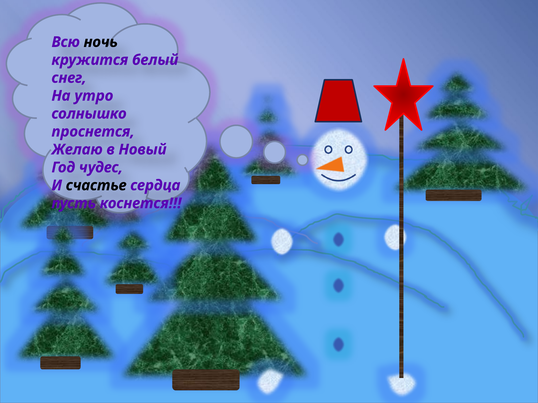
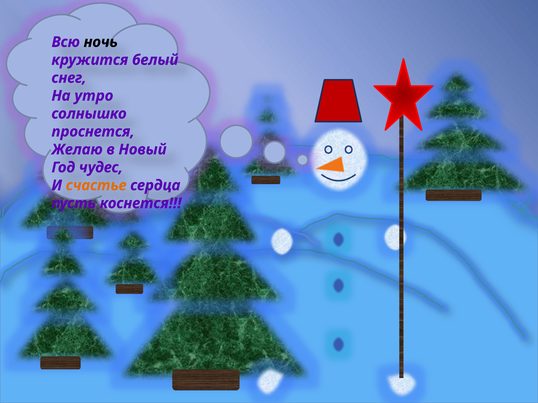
счастье colour: black -> orange
